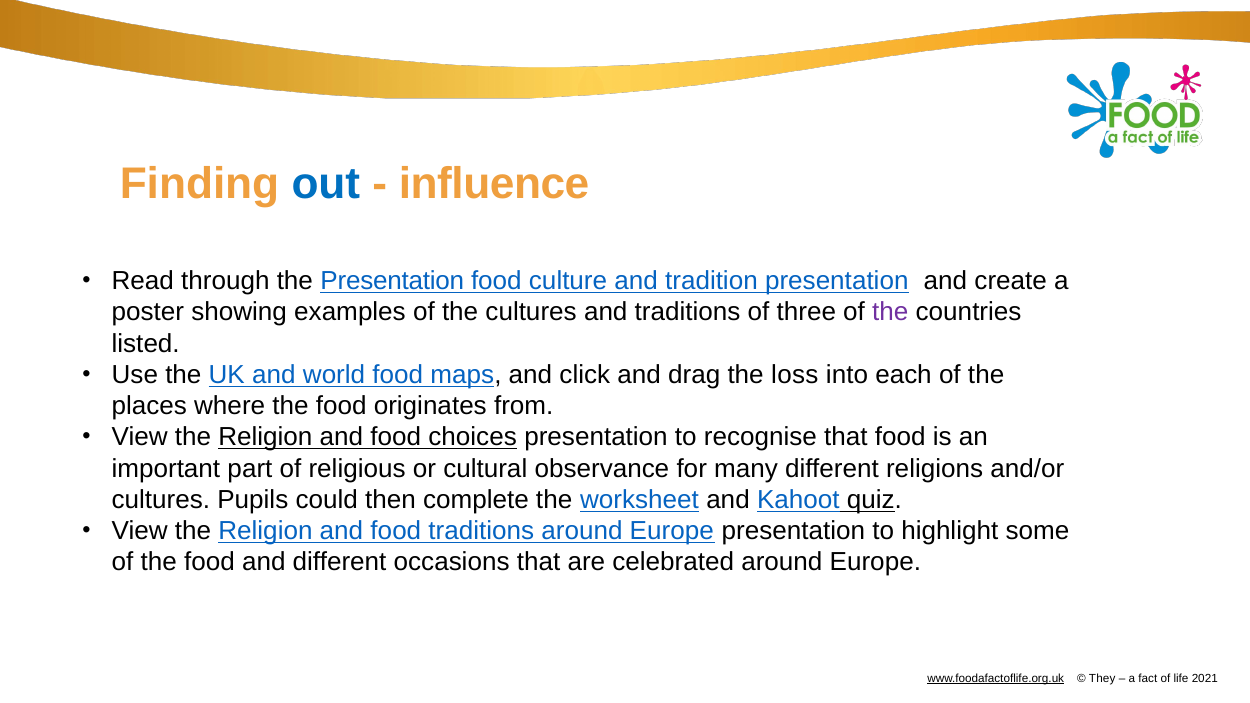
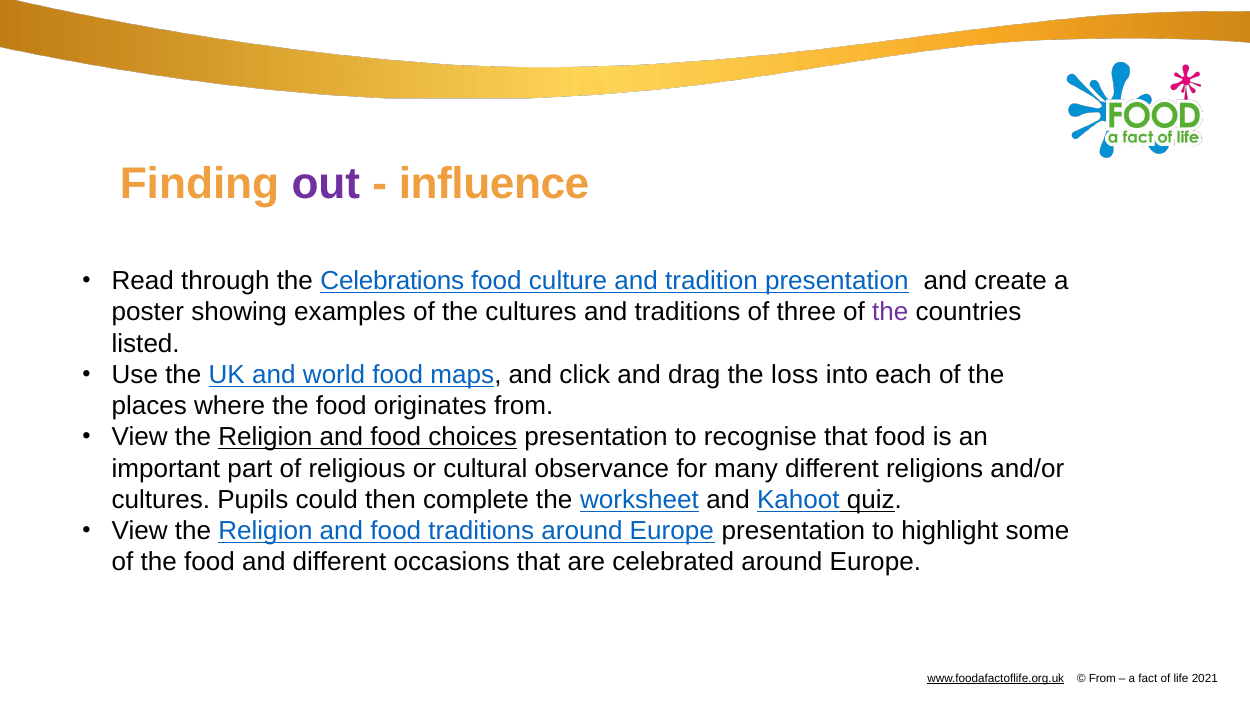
out colour: blue -> purple
the Presentation: Presentation -> Celebrations
They at (1102, 678): They -> From
